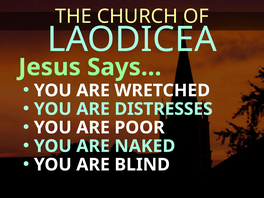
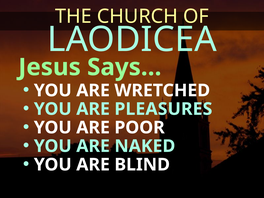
DISTRESSES: DISTRESSES -> PLEASURES
